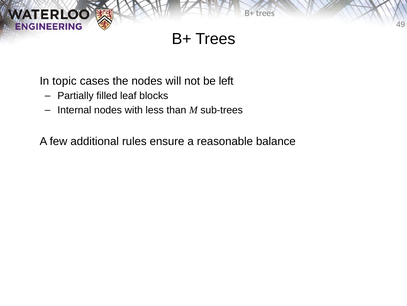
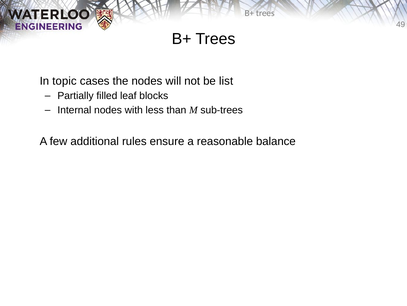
left: left -> list
